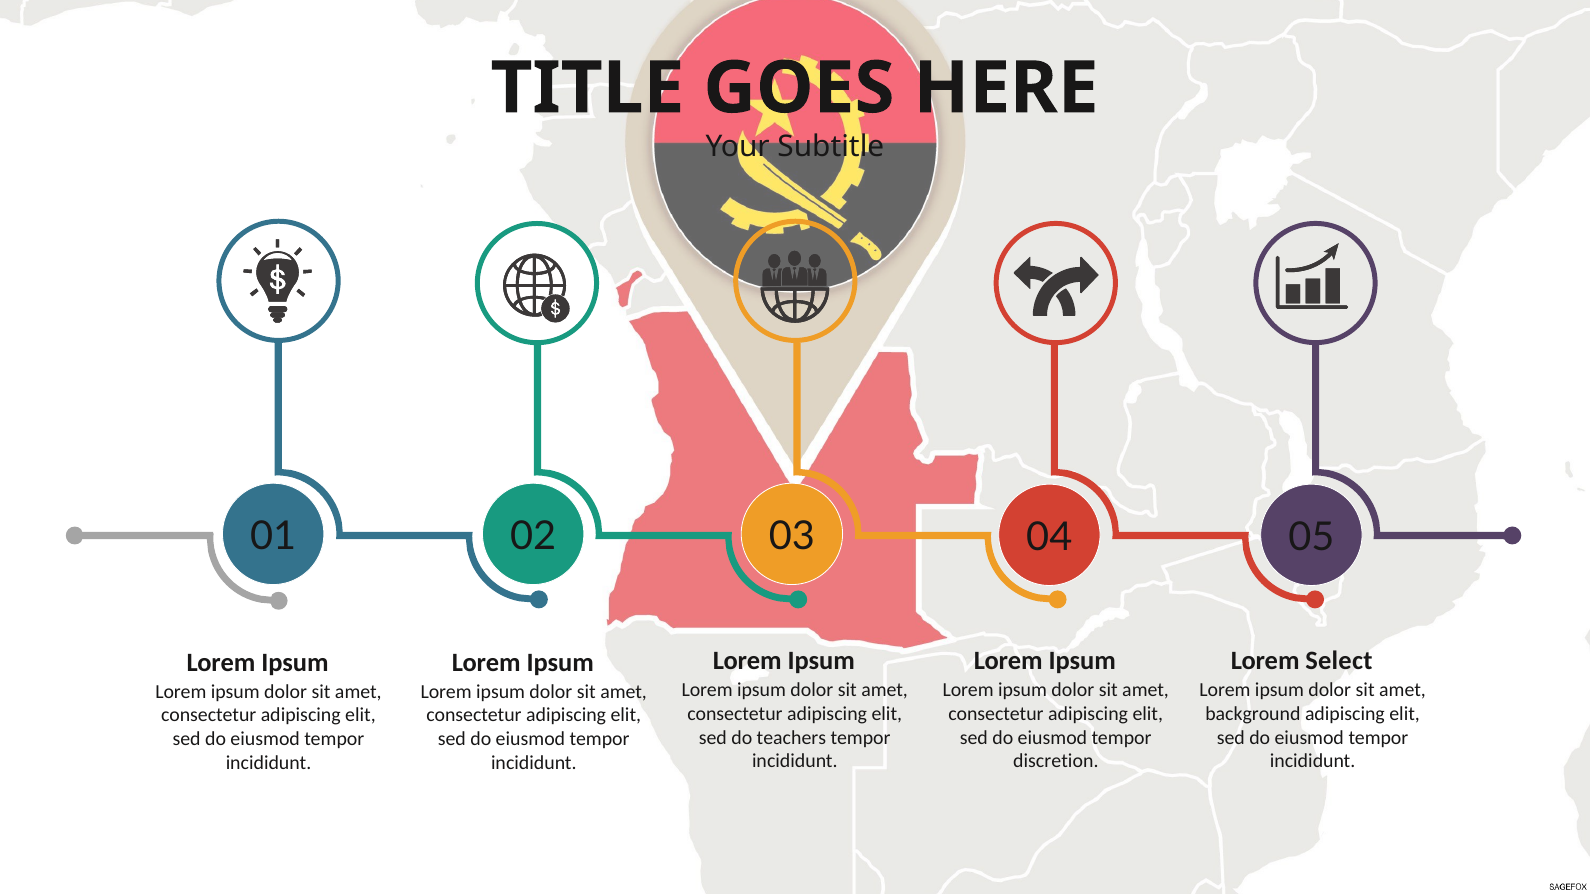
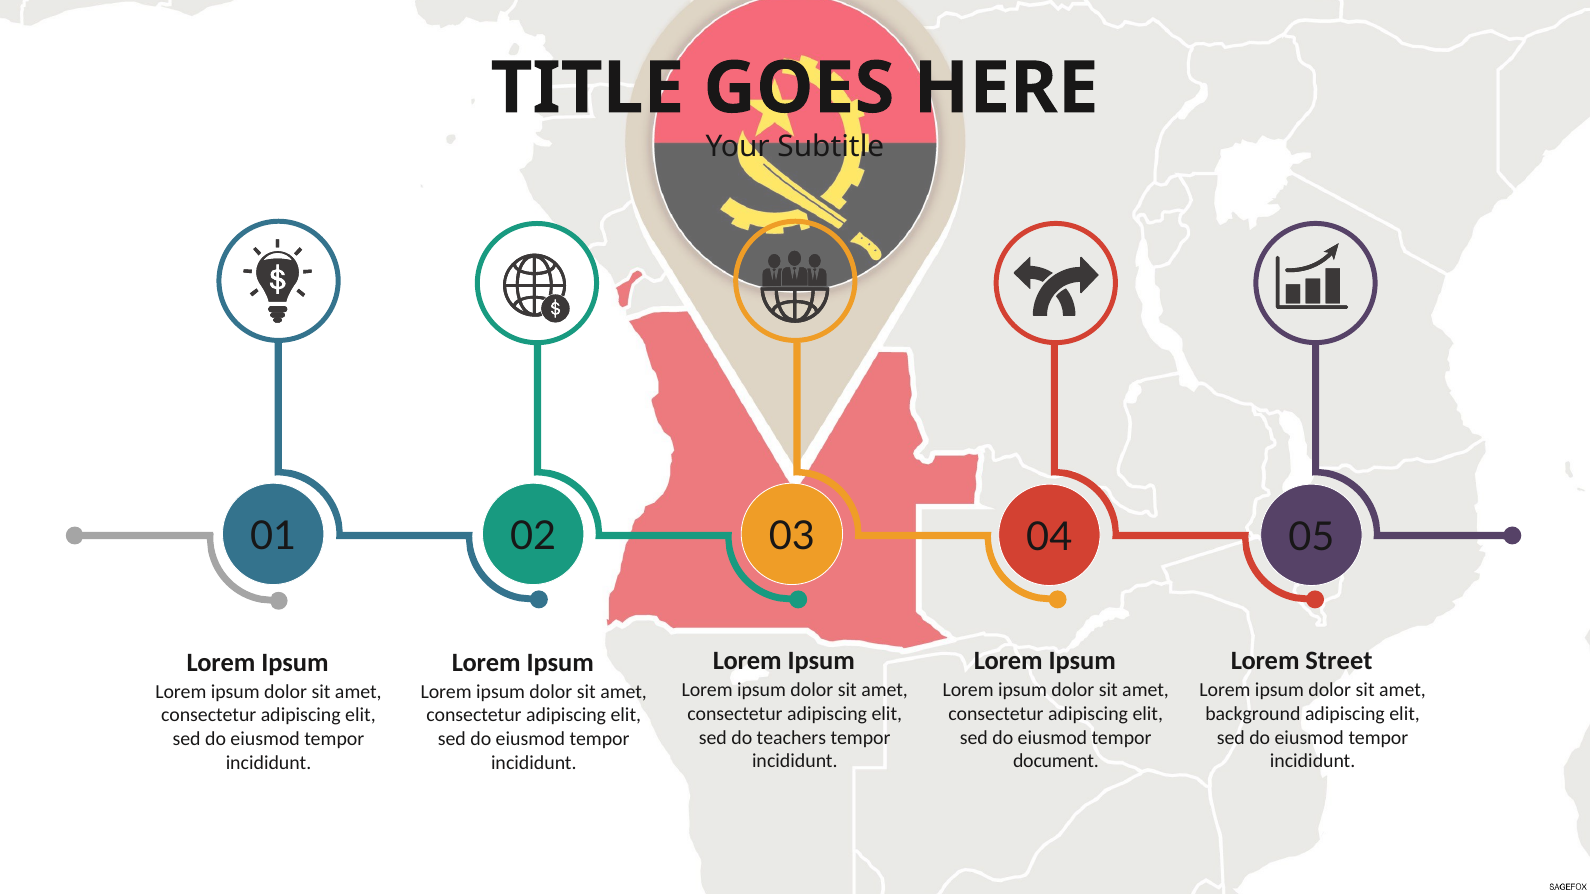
Select: Select -> Street
discretion: discretion -> document
